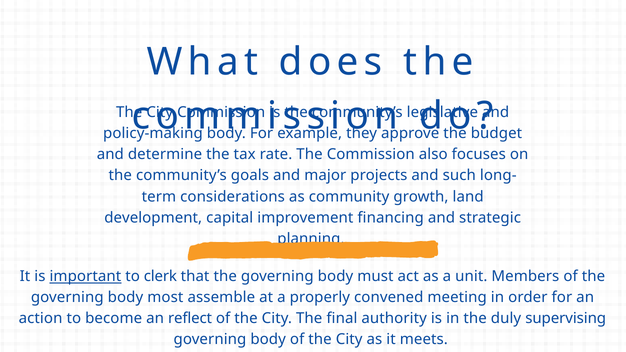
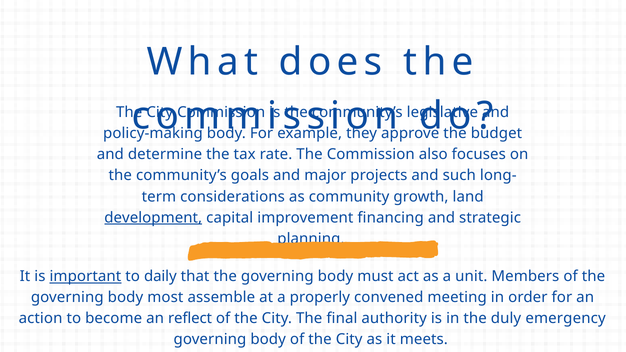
development underline: none -> present
clerk: clerk -> daily
supervising: supervising -> emergency
